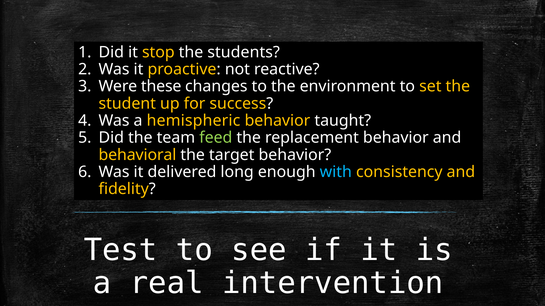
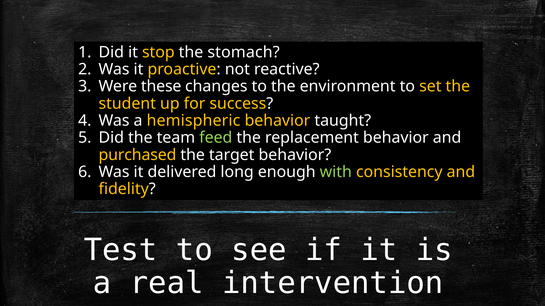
students: students -> stomach
behavioral: behavioral -> purchased
with colour: light blue -> light green
